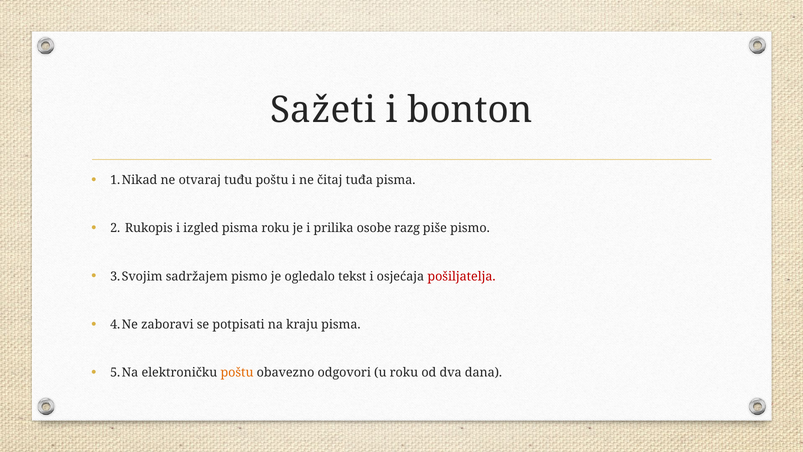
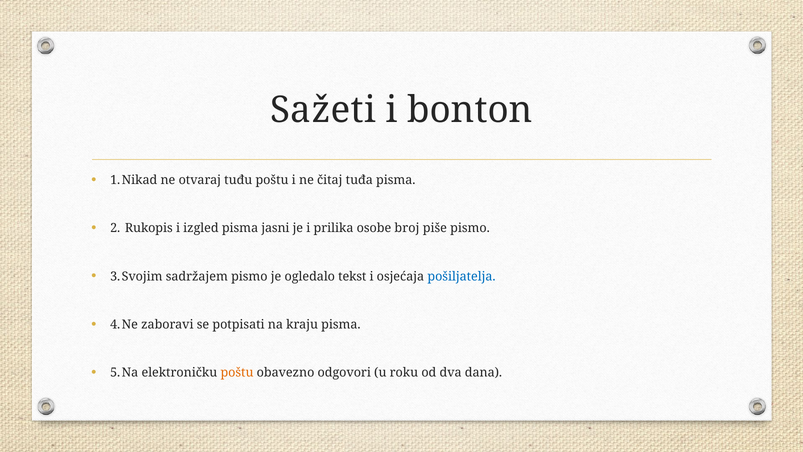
pisma roku: roku -> jasni
razg: razg -> broj
pošiljatelja colour: red -> blue
